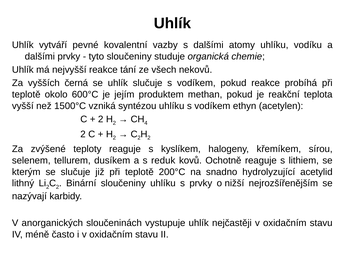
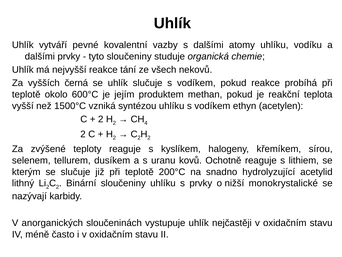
reduk: reduk -> uranu
nejrozšířenějším: nejrozšířenějším -> monokrystalické
